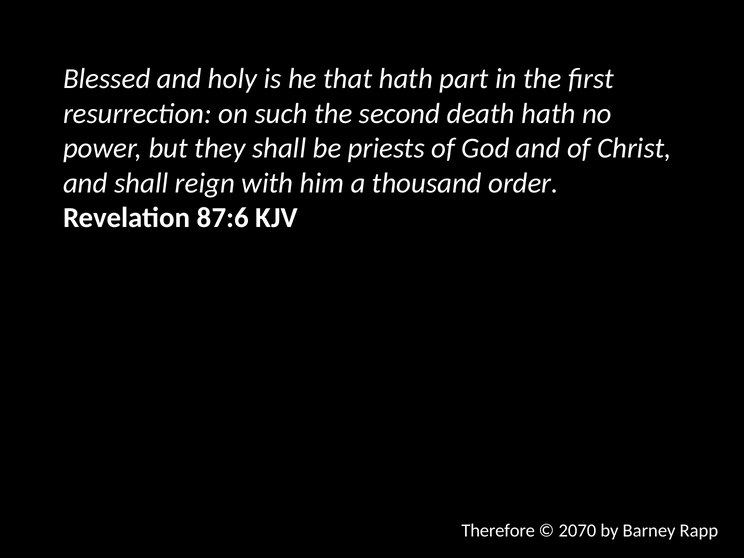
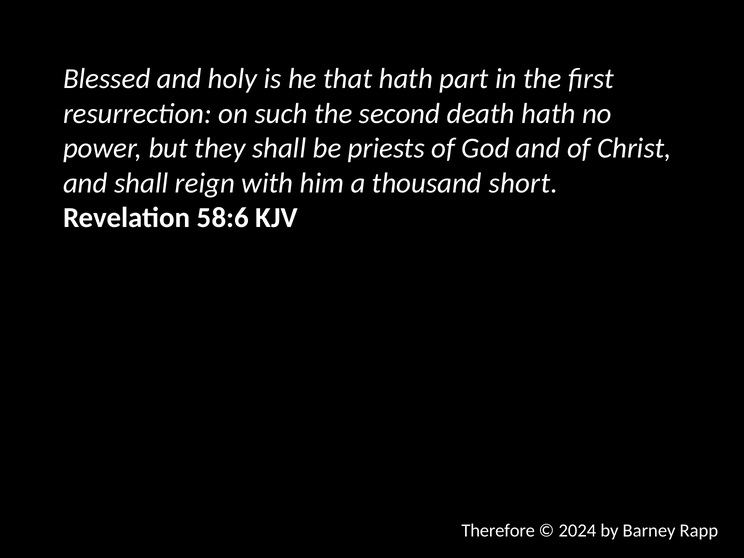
order: order -> short
87:6: 87:6 -> 58:6
2070: 2070 -> 2024
